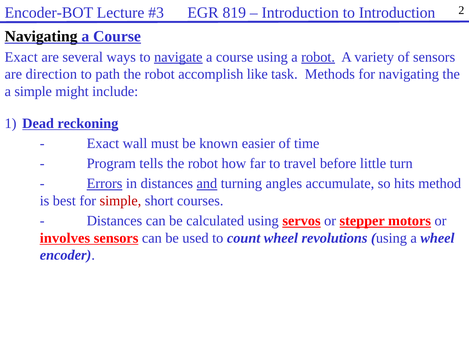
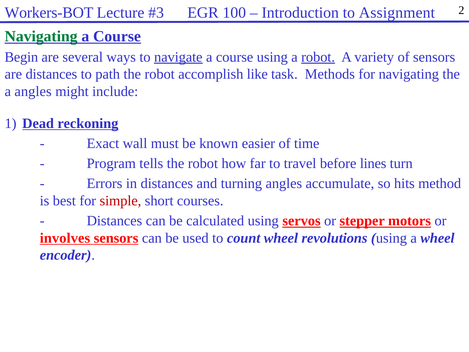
Encoder-BOT: Encoder-BOT -> Workers-BOT
819: 819 -> 100
to Introduction: Introduction -> Assignment
Navigating at (41, 36) colour: black -> green
Exact at (21, 57): Exact -> Begin
are direction: direction -> distances
a simple: simple -> angles
little: little -> lines
Errors underline: present -> none
and underline: present -> none
